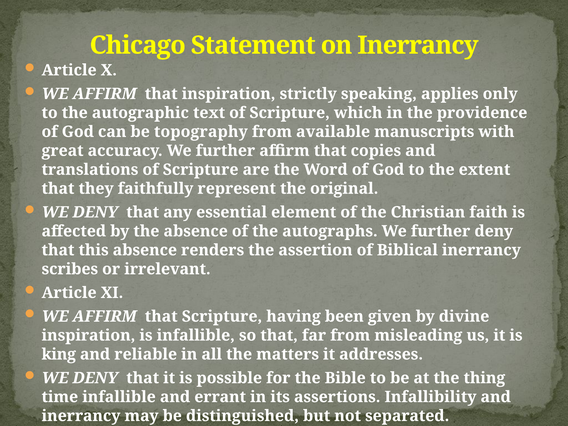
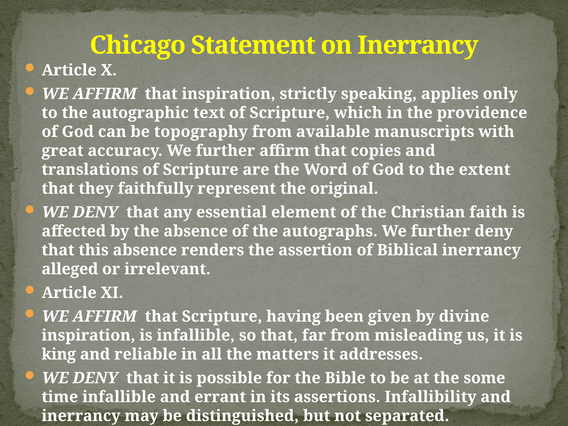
scribes: scribes -> alleged
thing: thing -> some
